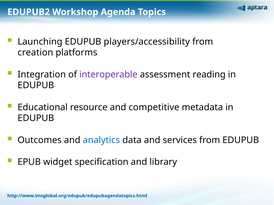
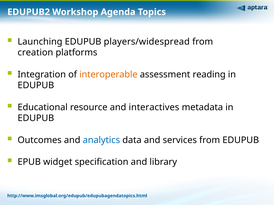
players/accessibility: players/accessibility -> players/widespread
interoperable colour: purple -> orange
competitive: competitive -> interactives
